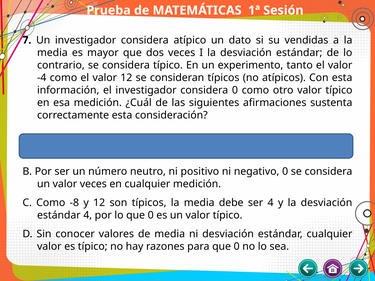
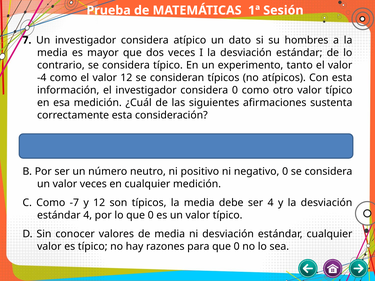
vendidas: vendidas -> hombres
-8: -8 -> -7
